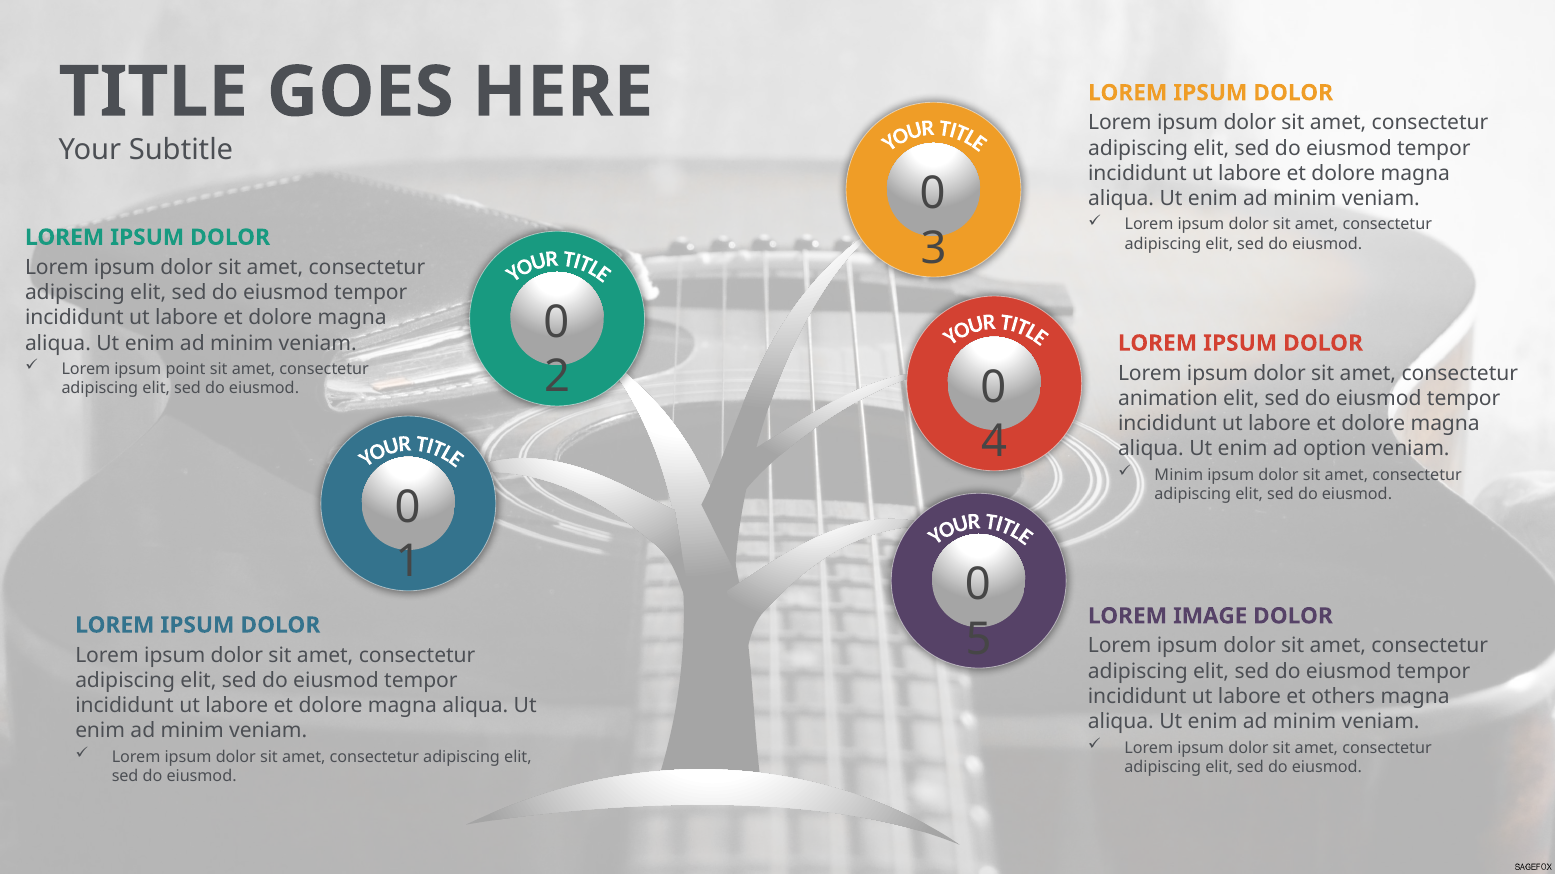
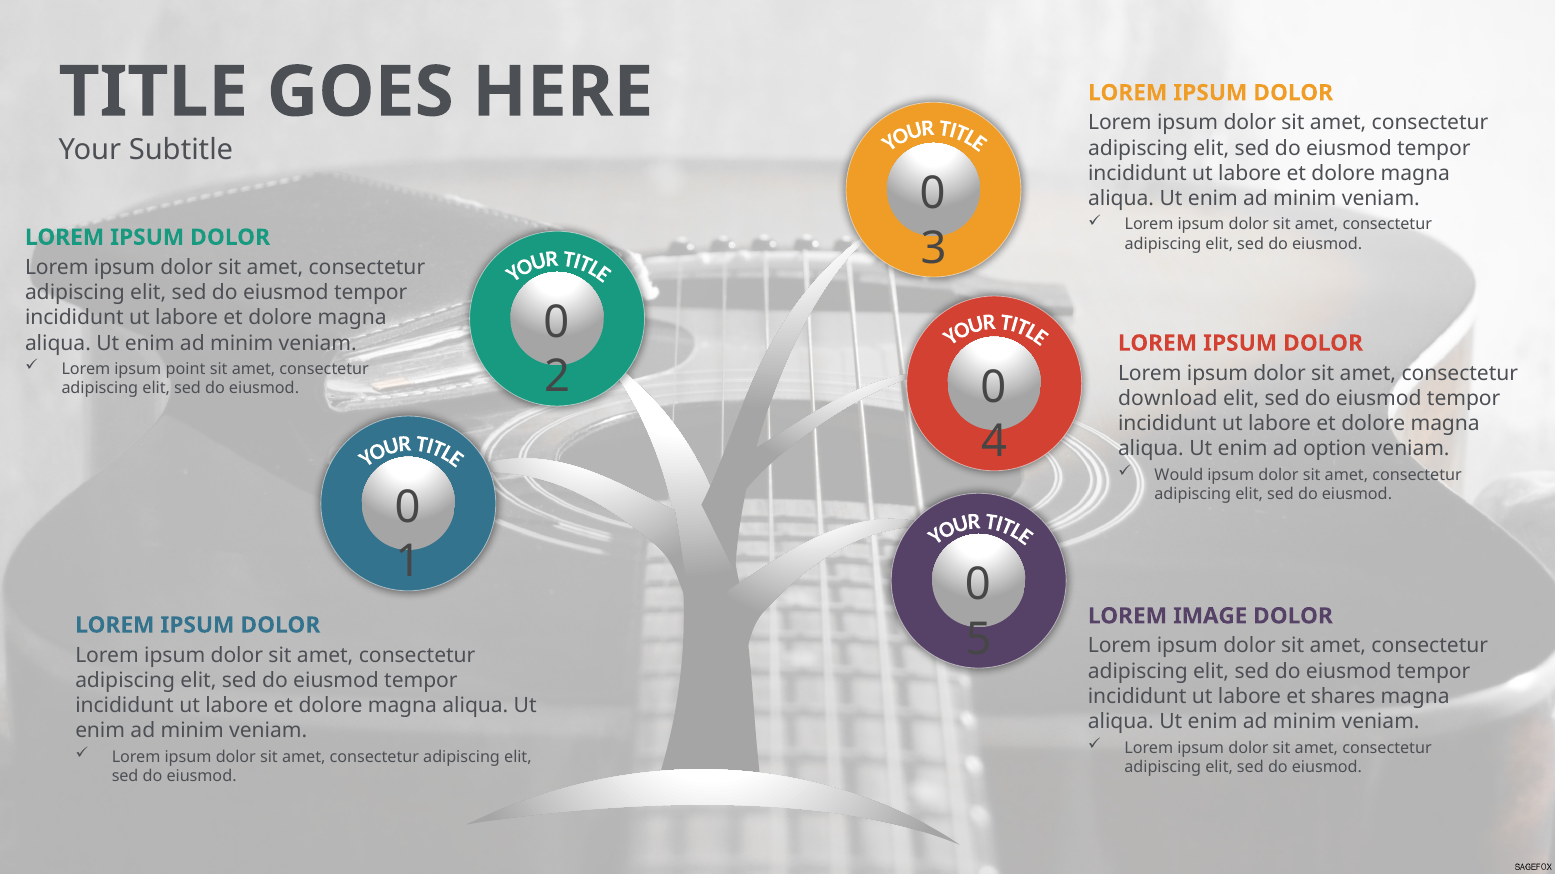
animation: animation -> download
Minim at (1179, 475): Minim -> Would
others: others -> shares
